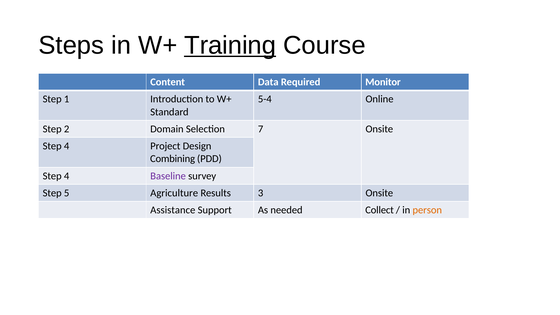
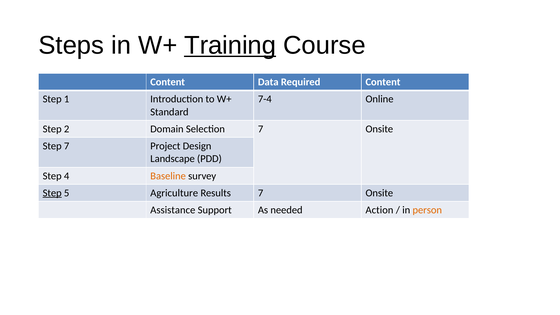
Required Monitor: Monitor -> Content
5-4: 5-4 -> 7-4
4 at (67, 146): 4 -> 7
Combining: Combining -> Landscape
Baseline colour: purple -> orange
Step at (52, 193) underline: none -> present
Results 3: 3 -> 7
Collect: Collect -> Action
